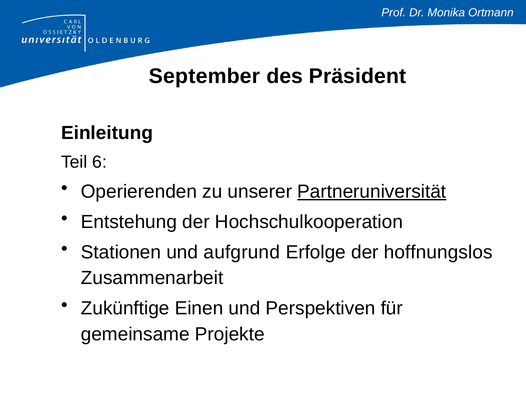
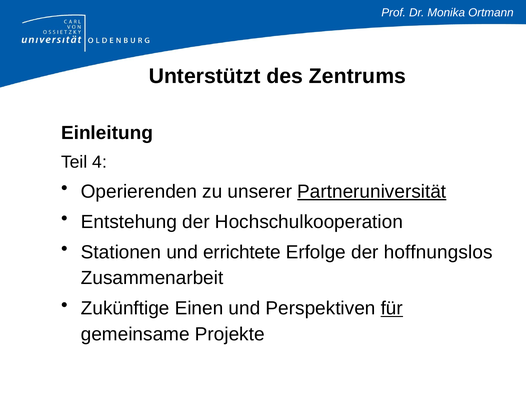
September: September -> Unterstützt
Präsident: Präsident -> Zentrums
6: 6 -> 4
aufgrund: aufgrund -> errichtete
für underline: none -> present
